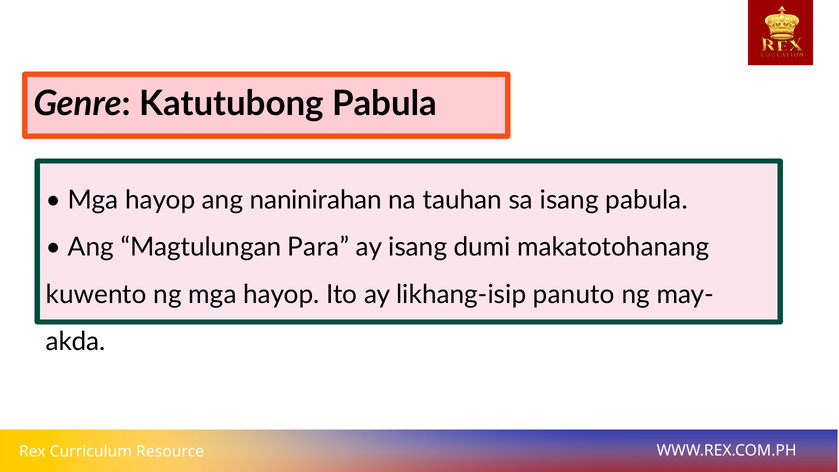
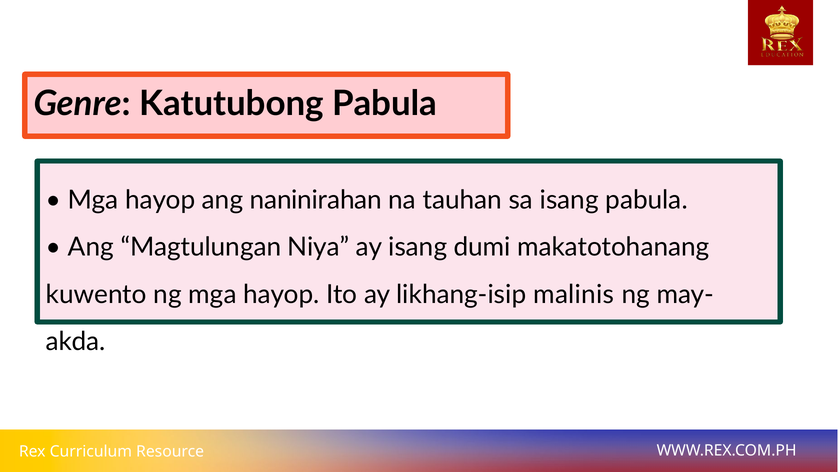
Para: Para -> Niya
panuto: panuto -> malinis
